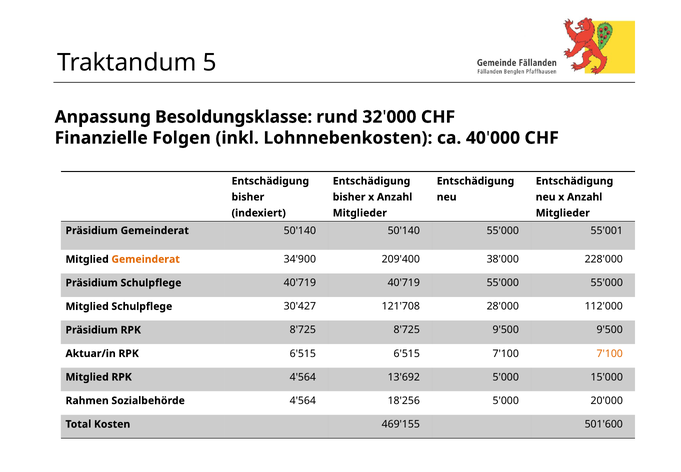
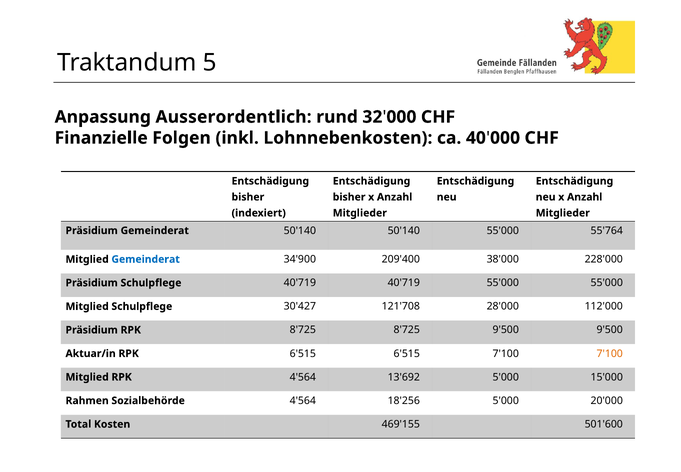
Besoldungsklasse: Besoldungsklasse -> Ausserordentlich
55'001: 55'001 -> 55'764
Gemeinderat at (146, 259) colour: orange -> blue
